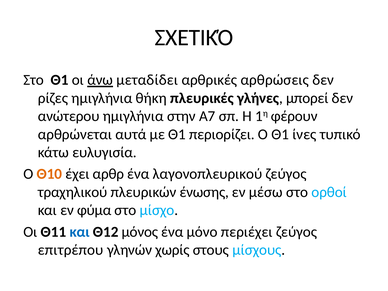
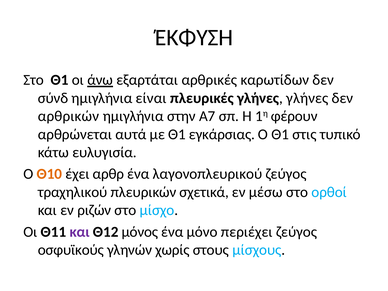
ΣΧΕΤΙΚΌ: ΣΧΕΤΙΚΌ -> ΈΚΦΥΣΗ
μεταδίδει: μεταδίδει -> εξαρτάται
αρθρώσεις: αρθρώσεις -> καρωτίδων
ρίζες: ρίζες -> σύνδ
θήκη: θήκη -> είναι
γλήνες μπορεί: μπορεί -> γλήνες
ανώτερου: ανώτερου -> αρθρικών
περιορίζει: περιορίζει -> εγκάρσιας
ίνες: ίνες -> στις
ένωσης: ένωσης -> σχετικά
φύμα: φύμα -> ριζών
και at (80, 232) colour: blue -> purple
επιτρέπου: επιτρέπου -> οσφυϊκούς
